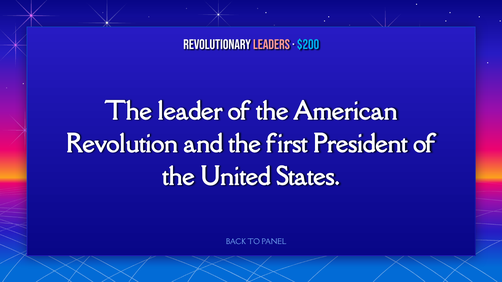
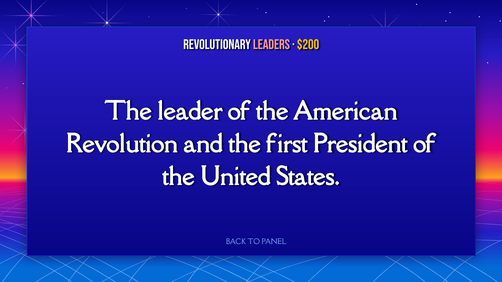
$200 colour: light blue -> yellow
